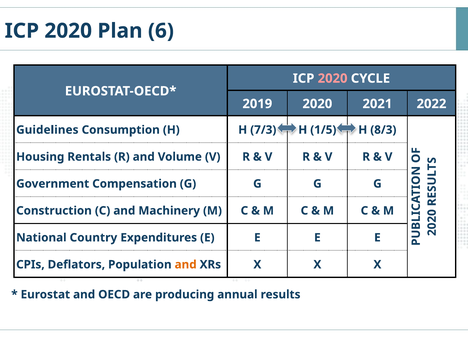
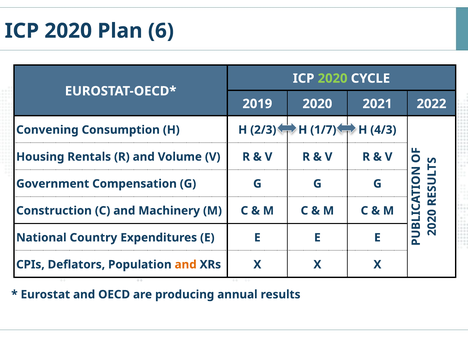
2020 at (333, 78) colour: pink -> light green
Guidelines: Guidelines -> Convening
7/3: 7/3 -> 2/3
1/5: 1/5 -> 1/7
8/3: 8/3 -> 4/3
